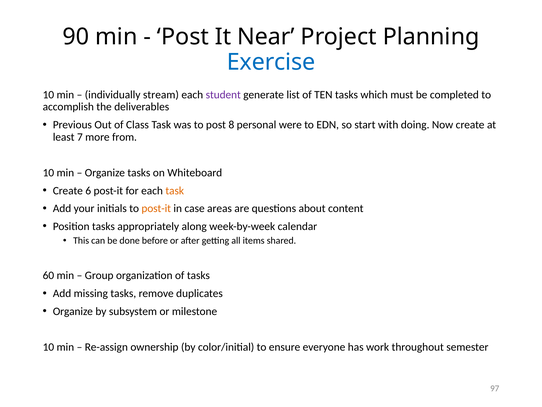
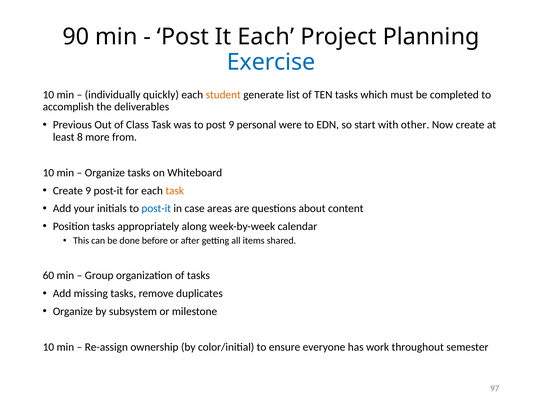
It Near: Near -> Each
stream: stream -> quickly
student colour: purple -> orange
post 8: 8 -> 9
doing: doing -> other
7: 7 -> 8
Create 6: 6 -> 9
post-it at (156, 208) colour: orange -> blue
